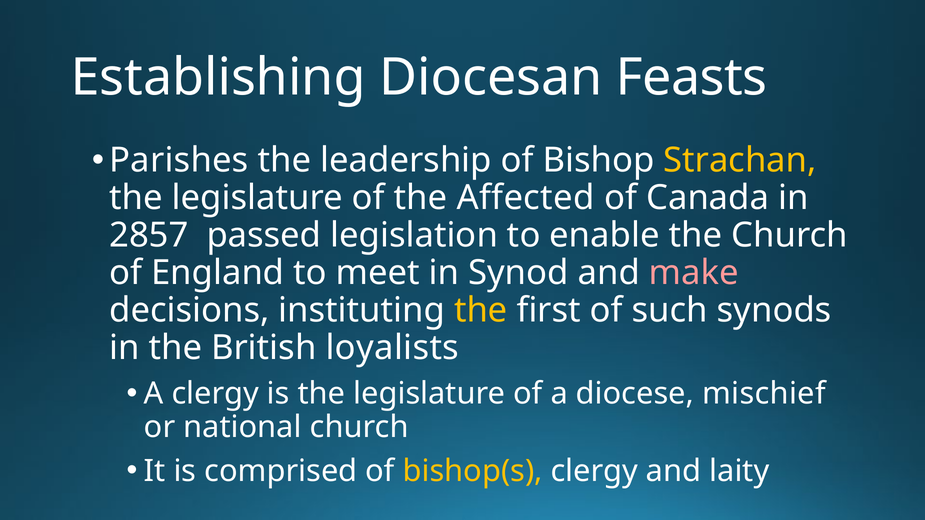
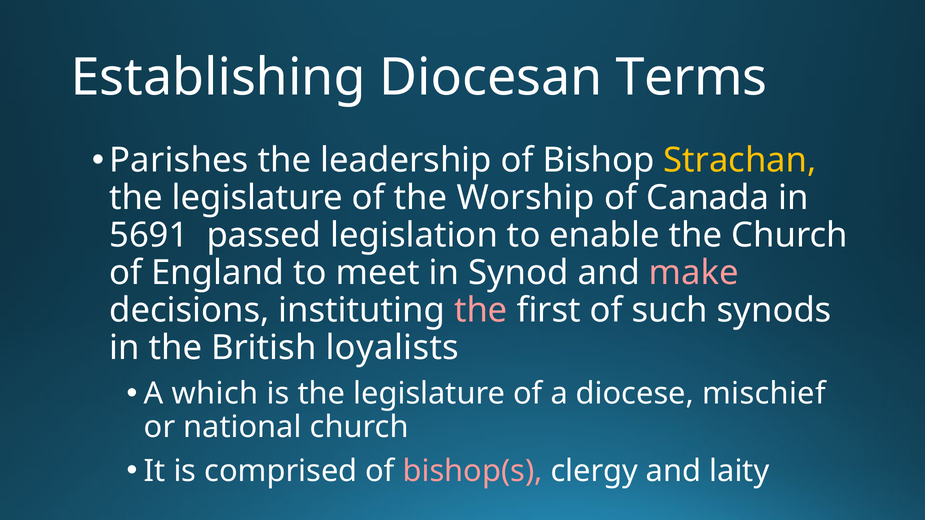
Feasts: Feasts -> Terms
Affected: Affected -> Worship
2857: 2857 -> 5691
the at (481, 310) colour: yellow -> pink
A clergy: clergy -> which
bishop(s colour: yellow -> pink
